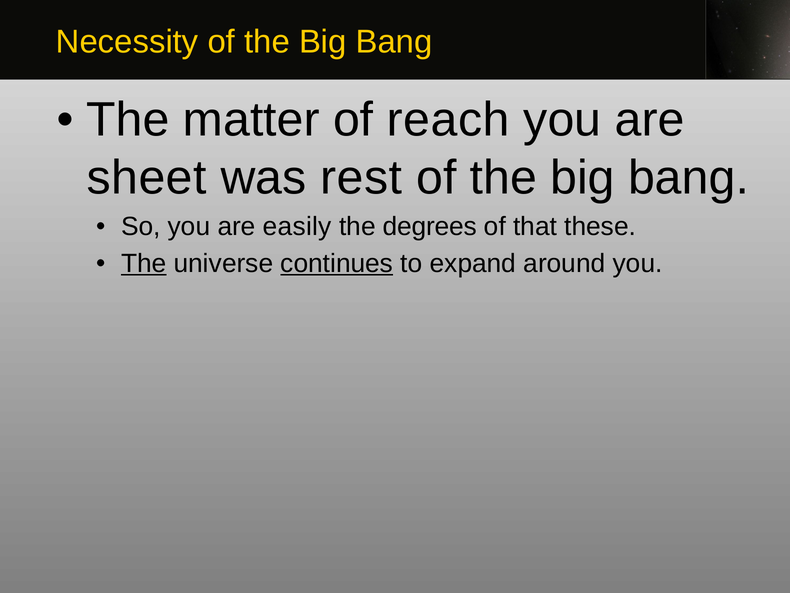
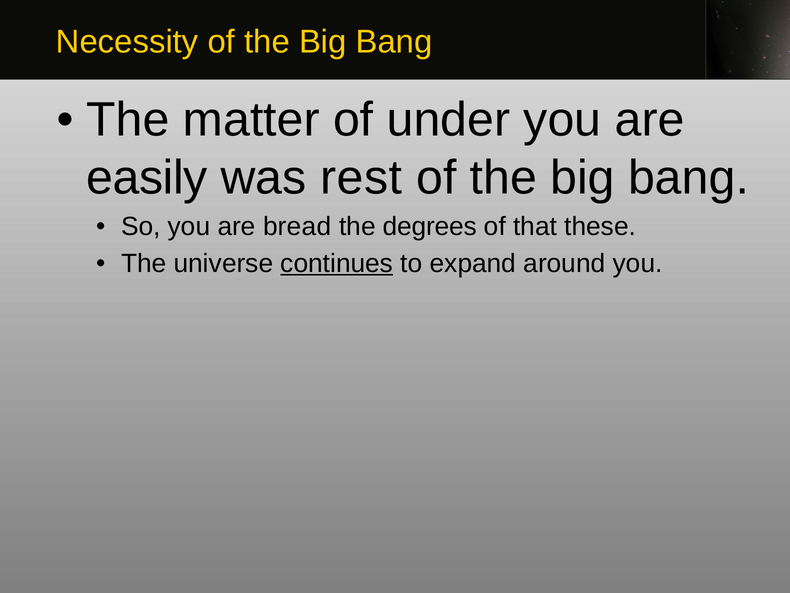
reach: reach -> under
sheet: sheet -> easily
easily: easily -> bread
The at (144, 263) underline: present -> none
